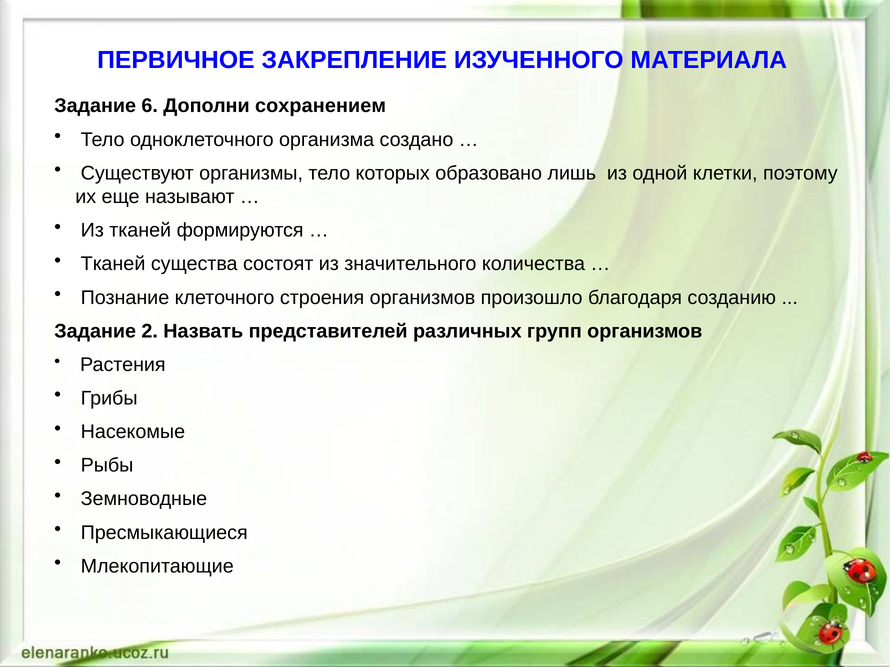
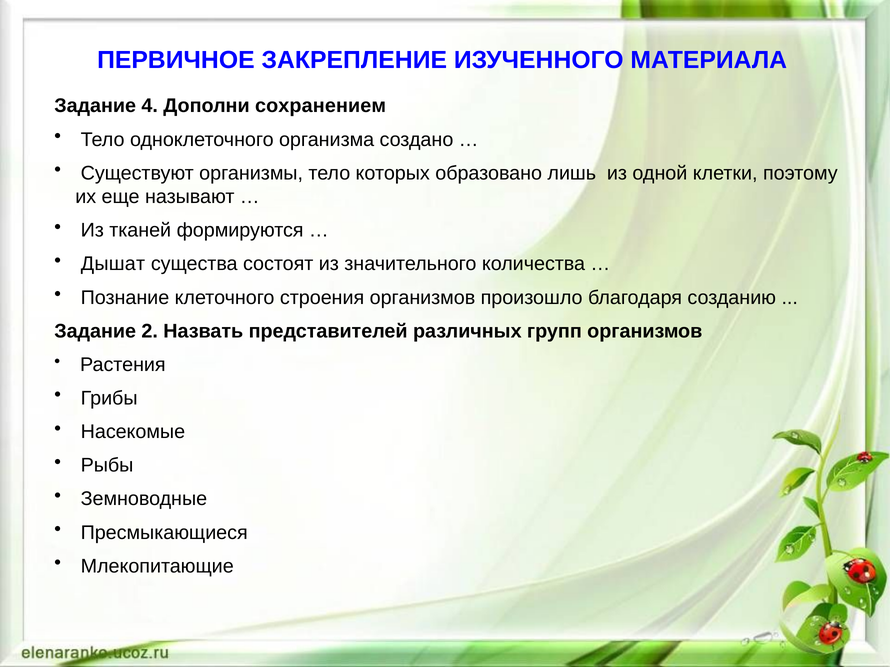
6: 6 -> 4
Тканей at (113, 264): Тканей -> Дышат
